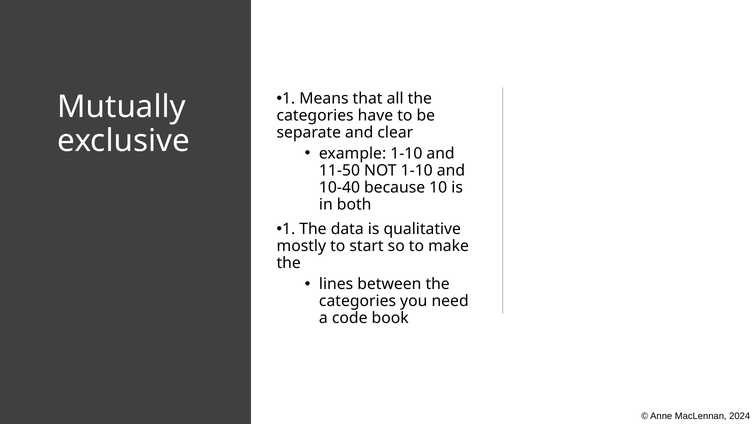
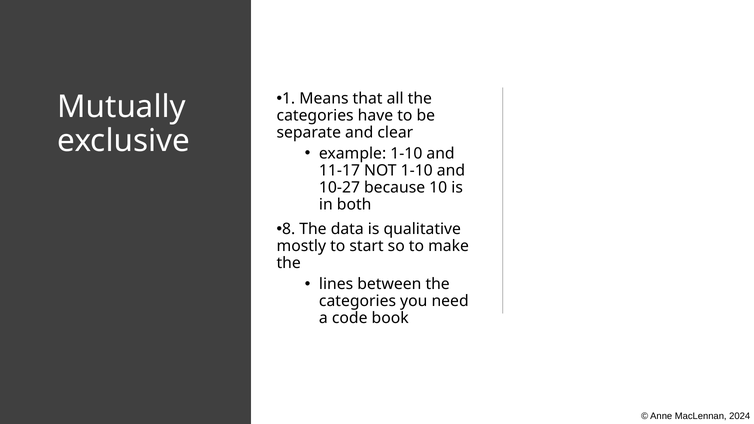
11-50: 11-50 -> 11-17
10-40: 10-40 -> 10-27
1 at (289, 229): 1 -> 8
